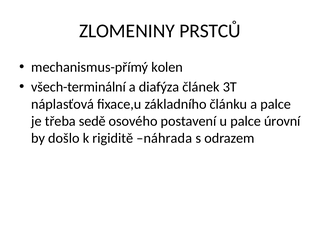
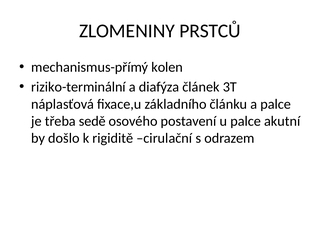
všech-terminální: všech-terminální -> riziko-terminální
úrovní: úrovní -> akutní
náhrada: náhrada -> cirulační
